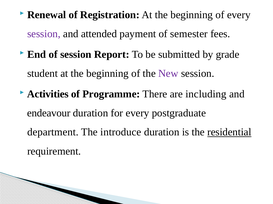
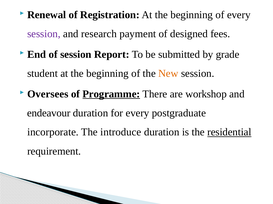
attended: attended -> research
semester: semester -> designed
New colour: purple -> orange
Activities: Activities -> Oversees
Programme underline: none -> present
including: including -> workshop
department: department -> incorporate
